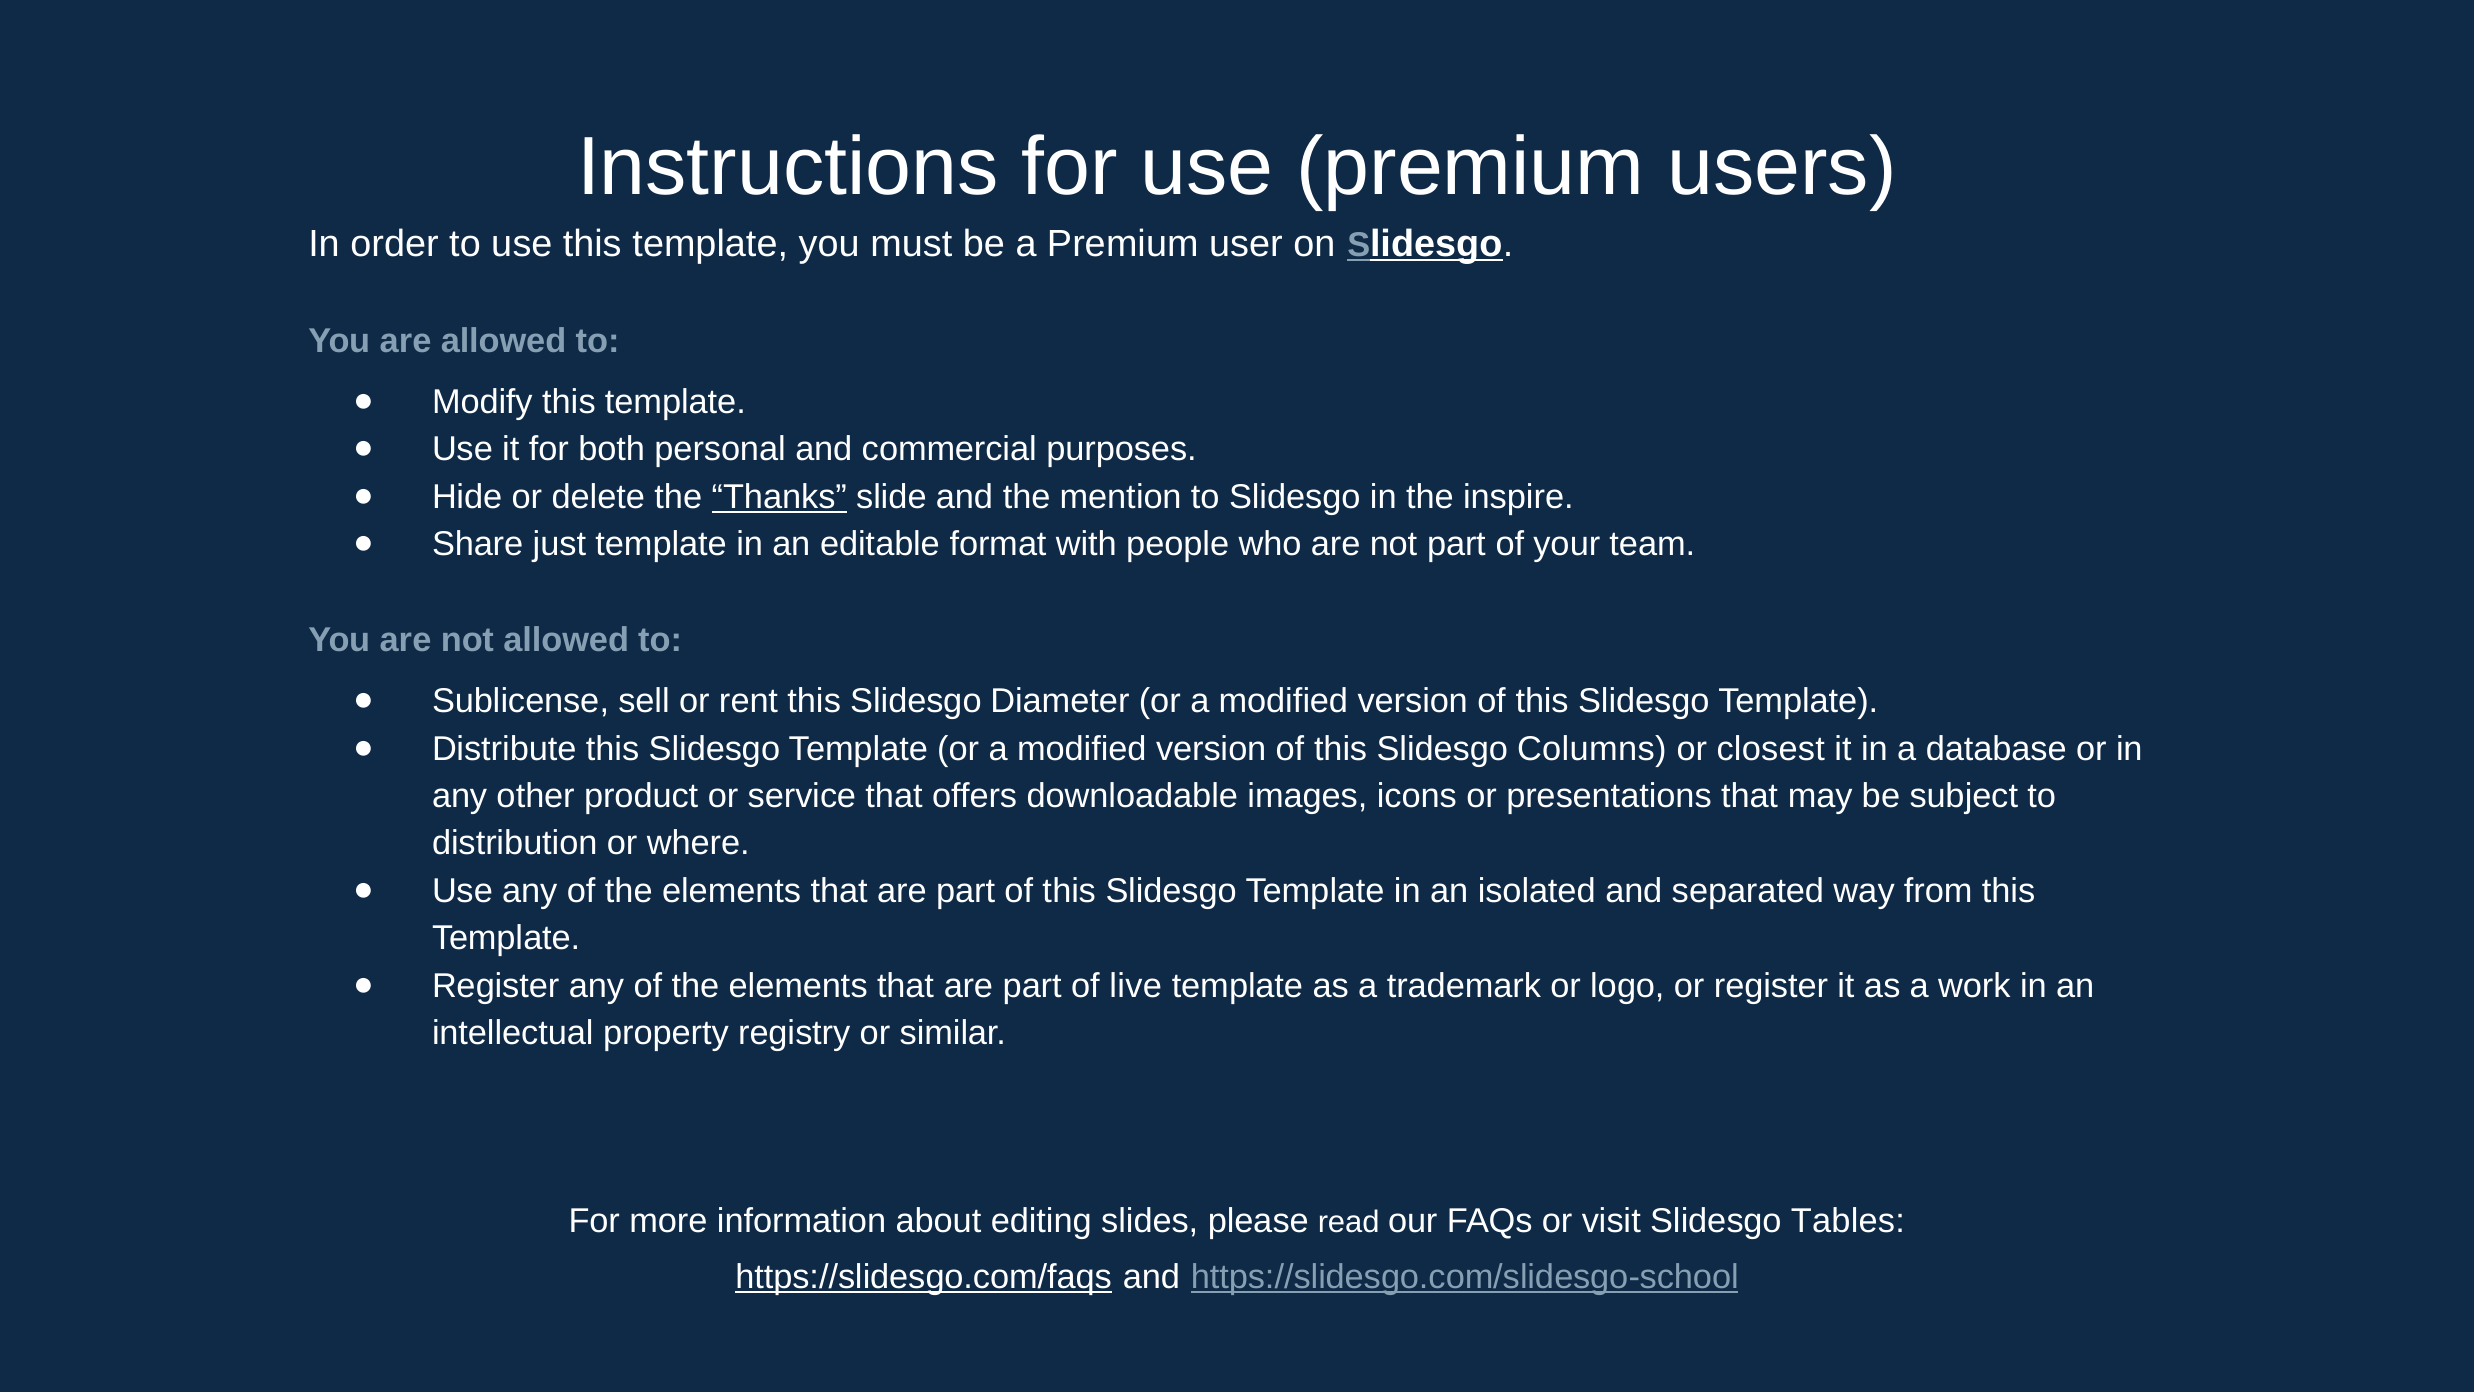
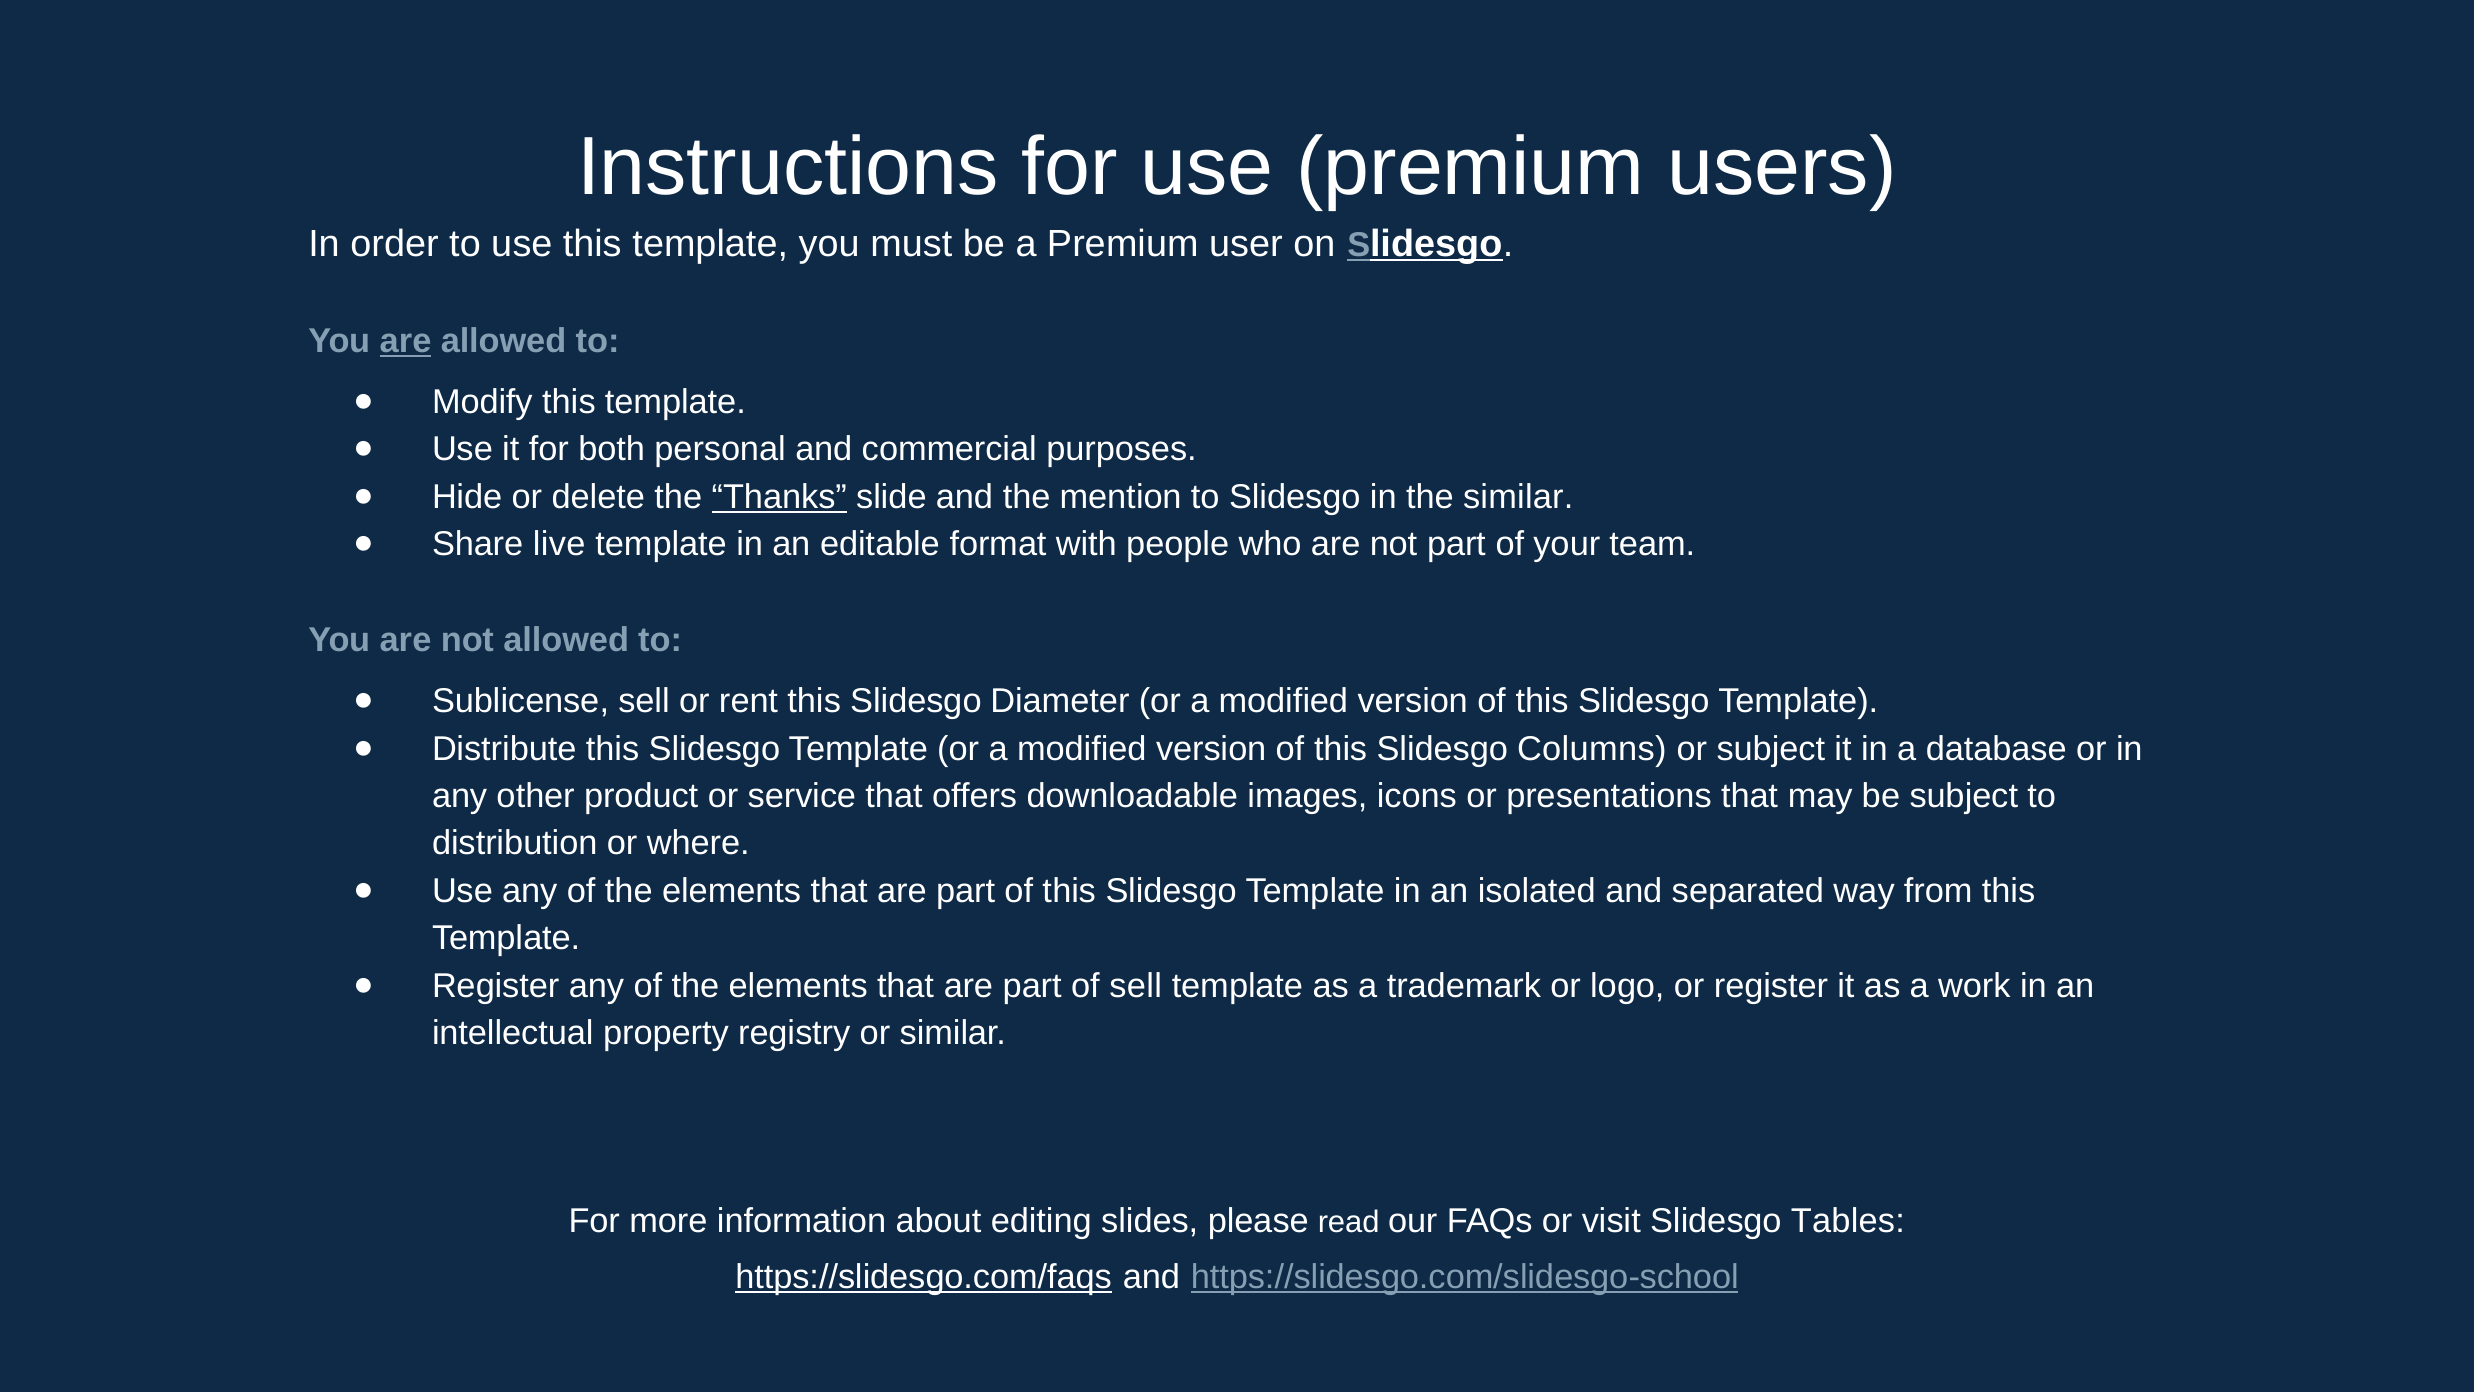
are at (406, 341) underline: none -> present
the inspire: inspire -> similar
just: just -> live
or closest: closest -> subject
of live: live -> sell
